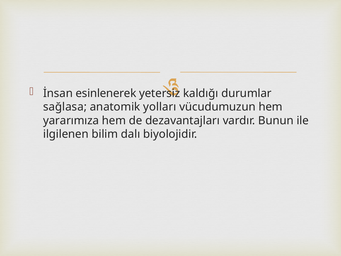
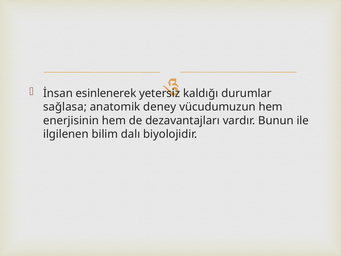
yolları: yolları -> deney
yararımıza: yararımıza -> enerjisinin
